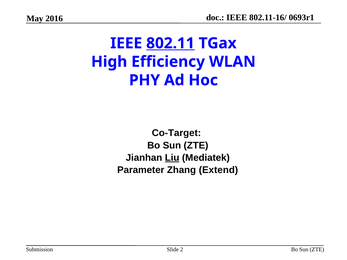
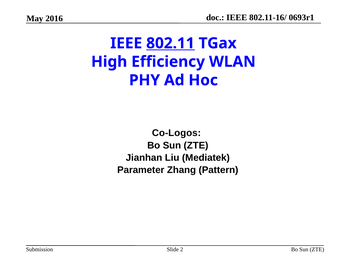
Co-Target: Co-Target -> Co-Logos
Liu underline: present -> none
Extend: Extend -> Pattern
